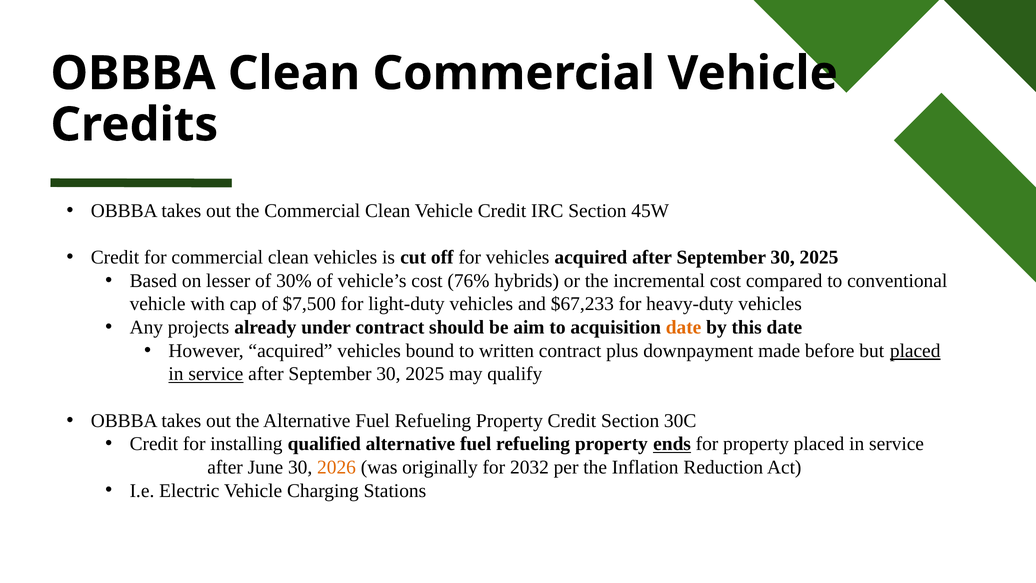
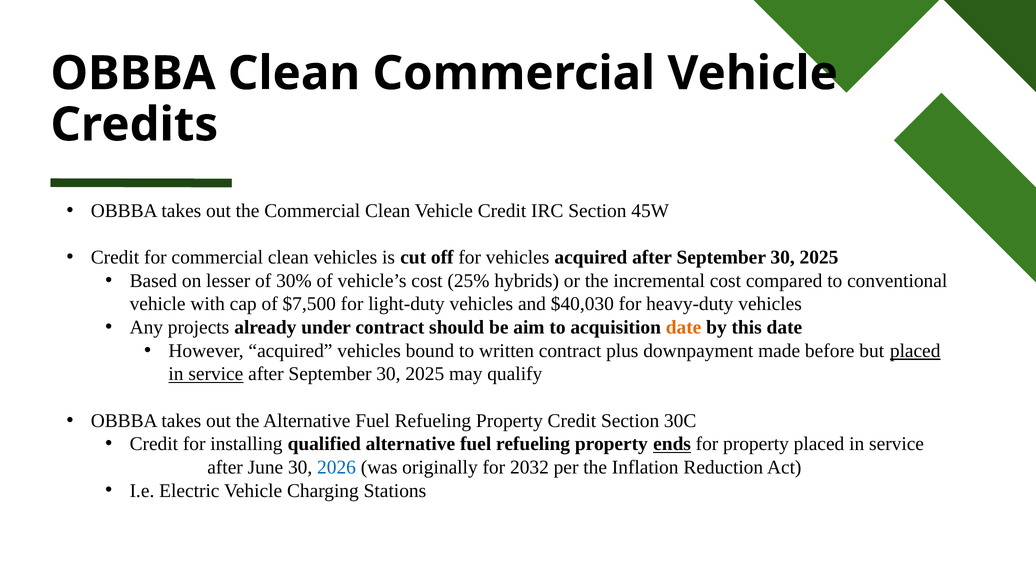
76%: 76% -> 25%
$67,233: $67,233 -> $40,030
2026 colour: orange -> blue
